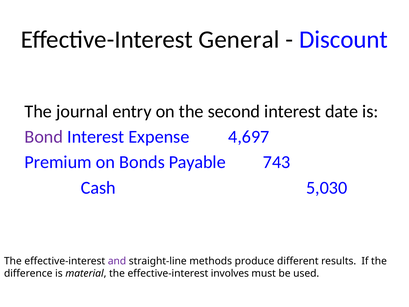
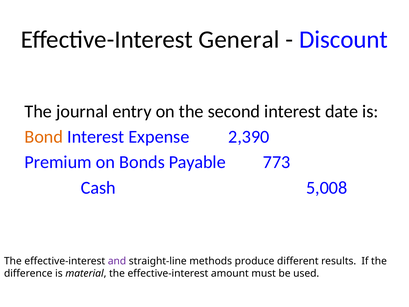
Bond colour: purple -> orange
4,697: 4,697 -> 2,390
743: 743 -> 773
5,030: 5,030 -> 5,008
involves: involves -> amount
